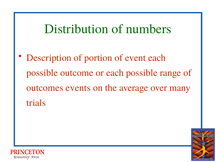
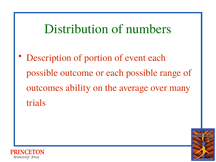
events: events -> ability
